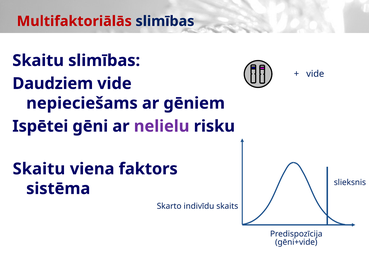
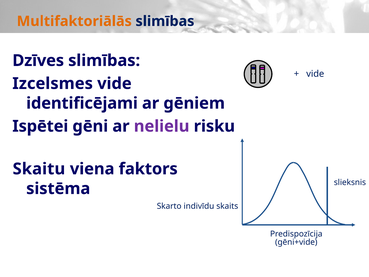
Multifaktoriālās colour: red -> orange
Skaitu at (38, 60): Skaitu -> Dzīves
Daudziem: Daudziem -> Izcelsmes
nepieciešams: nepieciešams -> identificējami
